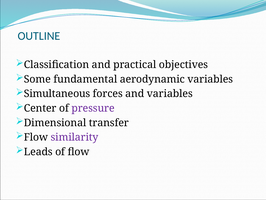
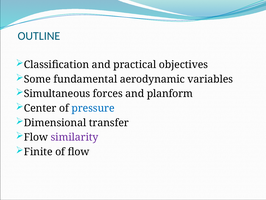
and variables: variables -> planform
pressure colour: purple -> blue
Leads: Leads -> Finite
